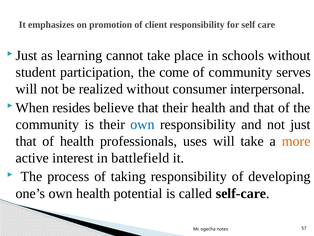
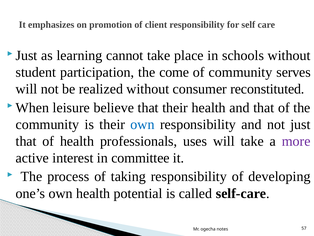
interpersonal: interpersonal -> reconstituted
resides: resides -> leisure
more colour: orange -> purple
battlefield: battlefield -> committee
